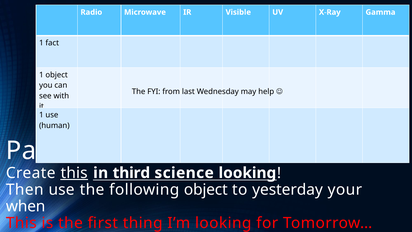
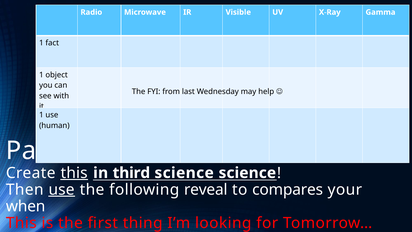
science looking: looking -> science
use at (62, 189) underline: none -> present
following object: object -> reveal
yesterday: yesterday -> compares
